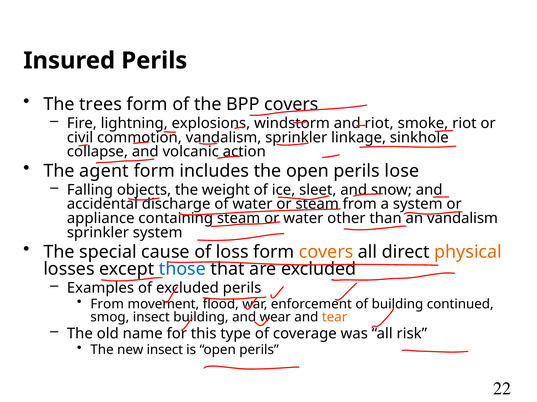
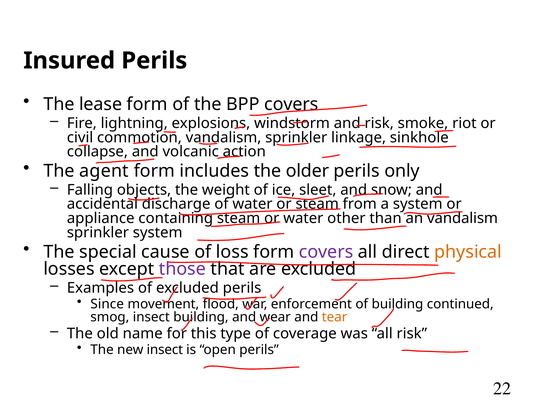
trees: trees -> lease
and riot: riot -> risk
the open: open -> older
lose: lose -> only
covers at (326, 252) colour: orange -> purple
those colour: blue -> purple
From at (107, 305): From -> Since
